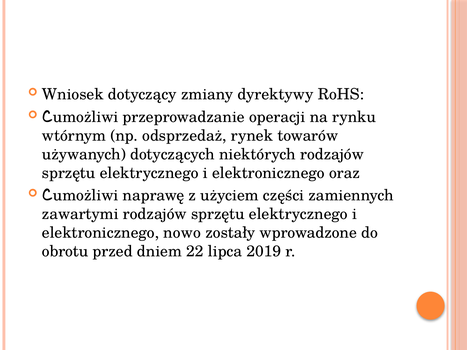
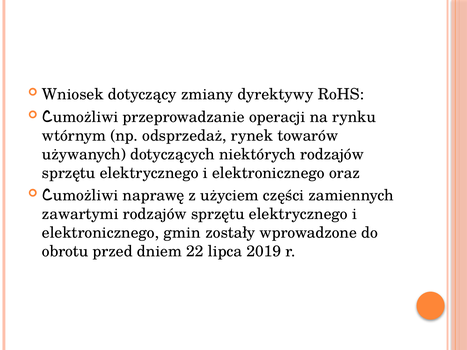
nowo: nowo -> gmin
